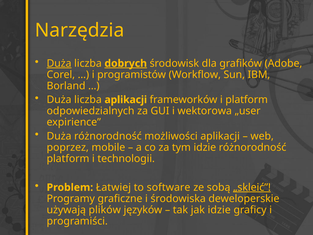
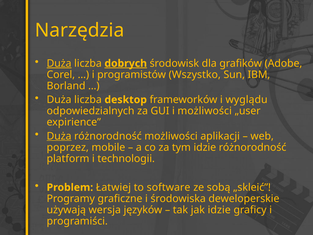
Workflow: Workflow -> Wszystko
liczba aplikacji: aplikacji -> desktop
i platform: platform -> wyglądu
i wektorowa: wektorowa -> możliwości
Duża at (59, 136) underline: none -> present
„skleić underline: present -> none
plików: plików -> wersja
